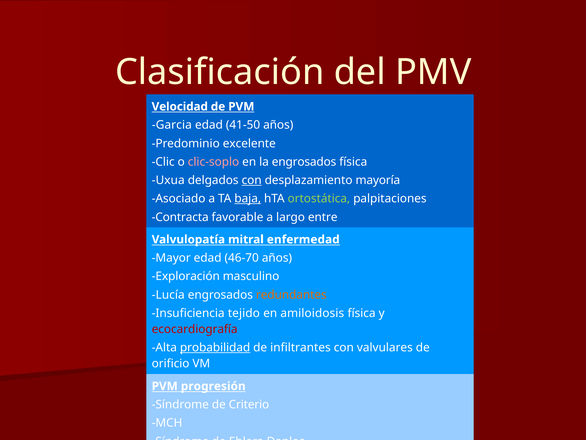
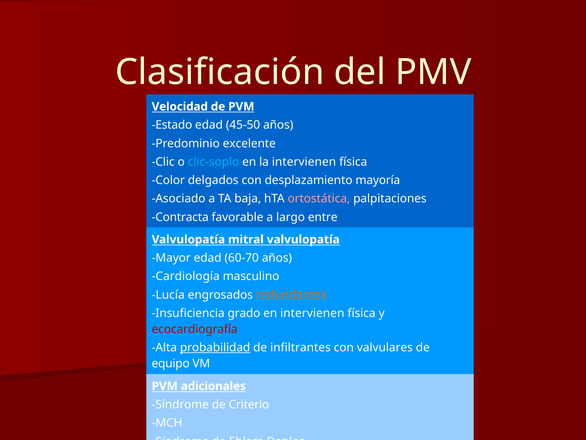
Garcia: Garcia -> Estado
41-50: 41-50 -> 45-50
clic-soplo colour: pink -> light blue
la engrosados: engrosados -> intervienen
Uxua: Uxua -> Color
con at (252, 180) underline: present -> none
baja underline: present -> none
ortostática colour: light green -> pink
mitral enfermedad: enfermedad -> valvulopatía
46-70: 46-70 -> 60-70
Exploración: Exploración -> Cardiología
Insuficiencia tejido: tejido -> grado
en amiloidosis: amiloidosis -> intervienen
orificio: orificio -> equipo
progresión: progresión -> adicionales
